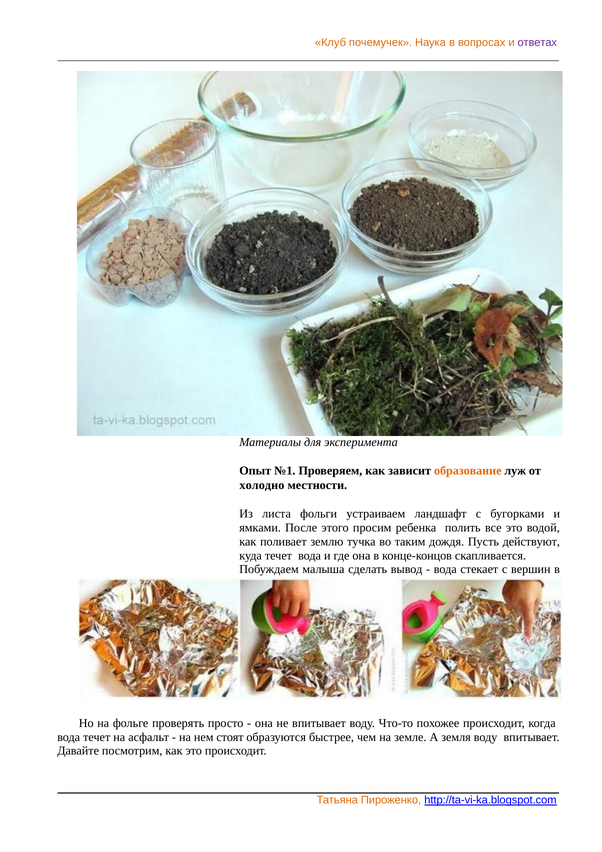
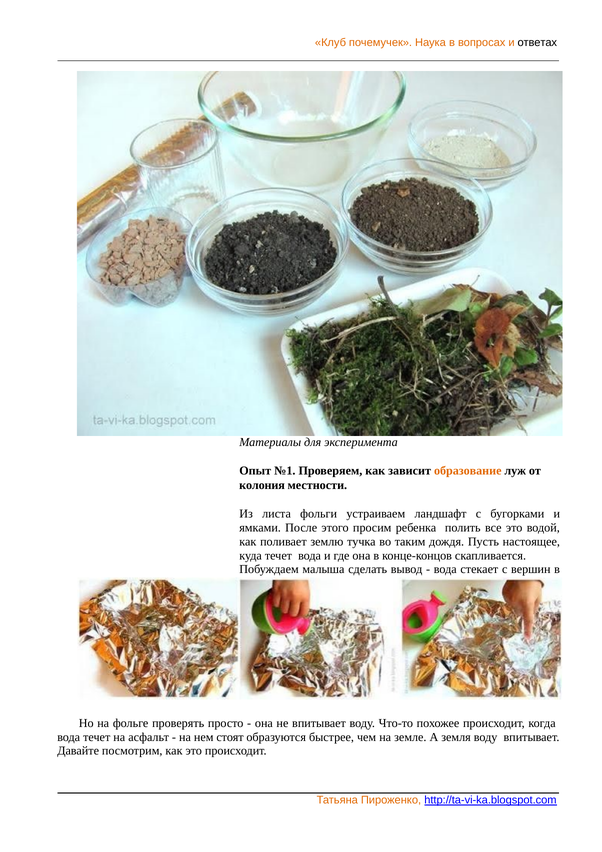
ответах colour: purple -> black
холодно: холодно -> колония
действуют: действуют -> настоящее
